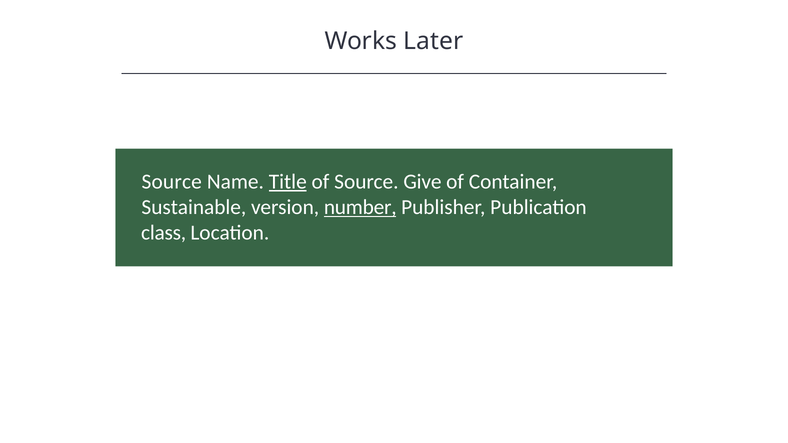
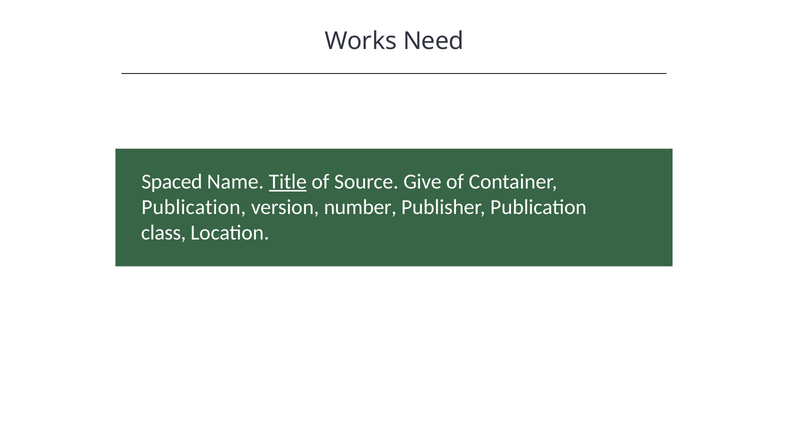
Later: Later -> Need
Source at (172, 182): Source -> Spaced
Sustainable at (194, 207): Sustainable -> Publication
number underline: present -> none
